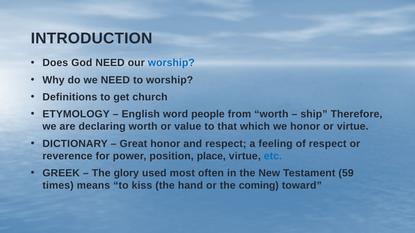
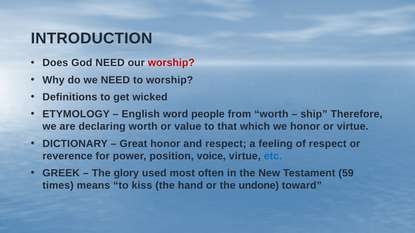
worship at (171, 63) colour: blue -> red
church: church -> wicked
place: place -> voice
coming: coming -> undone
